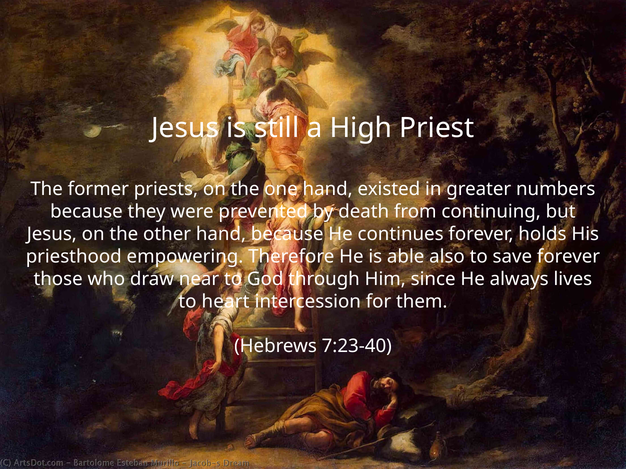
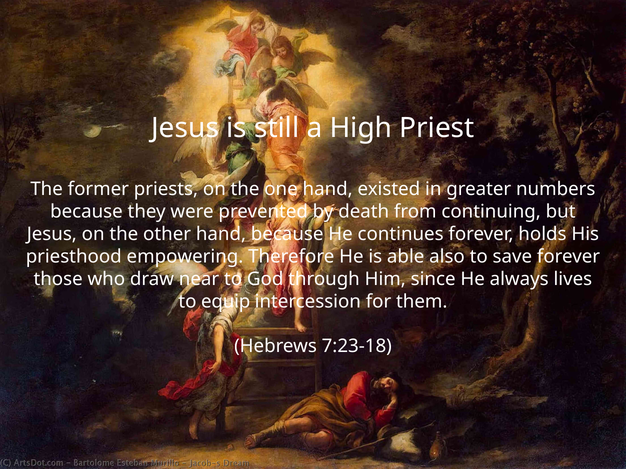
heart: heart -> equip
7:23-40: 7:23-40 -> 7:23-18
